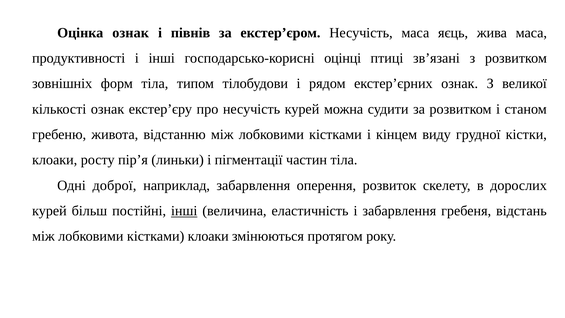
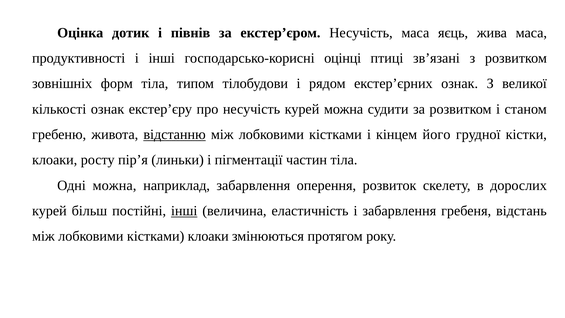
Оцінка ознак: ознак -> дотик
відстанню underline: none -> present
виду: виду -> його
Одні доброї: доброї -> можна
